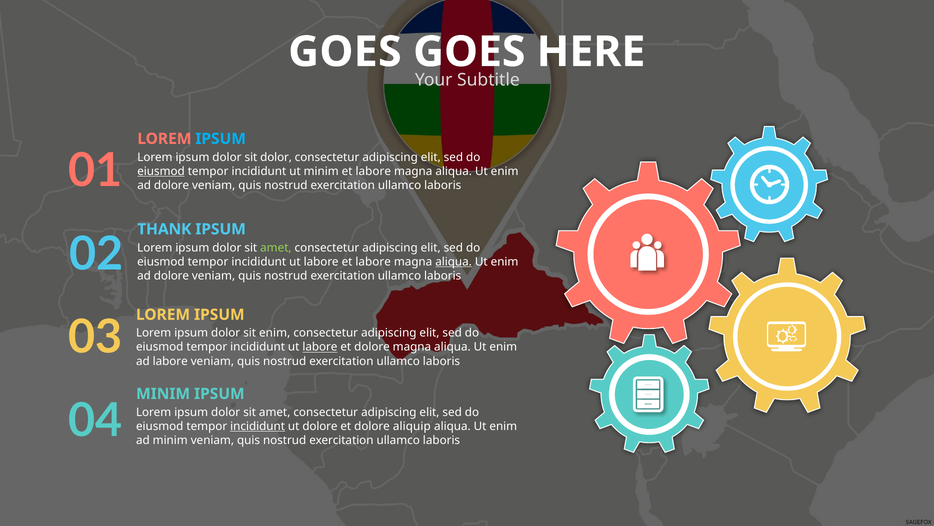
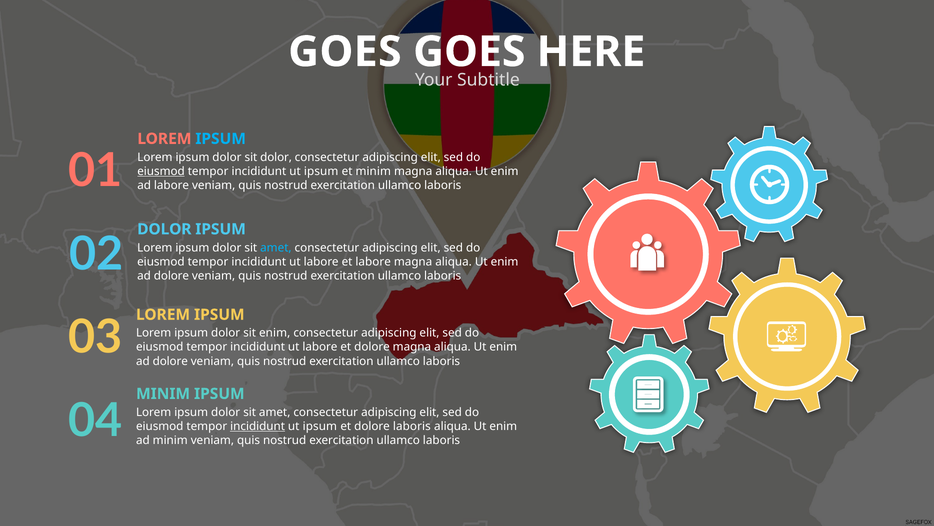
minim at (321, 171): minim -> ipsum
labore at (373, 171): labore -> minim
dolore at (172, 185): dolore -> labore
THANK at (164, 229): THANK -> DOLOR
amet at (276, 247) colour: light green -> light blue
aliqua at (454, 261) underline: present -> none
labore at (320, 347) underline: present -> none
labore at (170, 361): labore -> dolore
dolore at (320, 426): dolore -> ipsum
dolore aliquip: aliquip -> laboris
